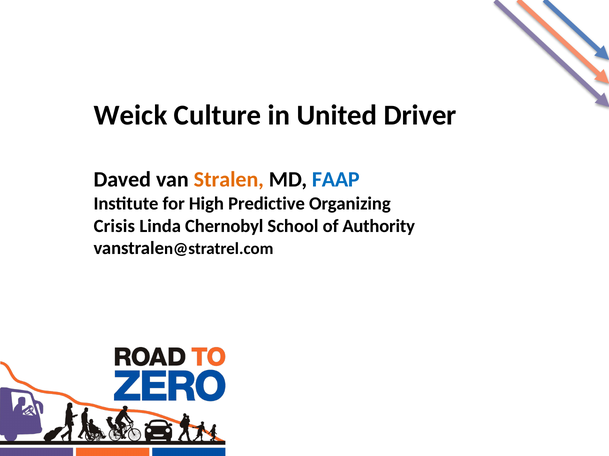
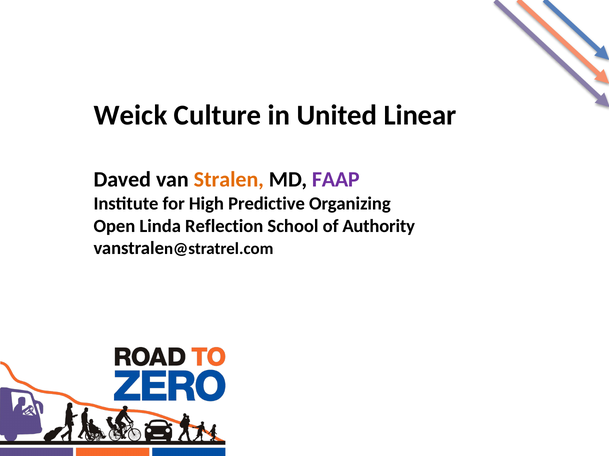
Driver: Driver -> Linear
FAAP colour: blue -> purple
Crisis: Crisis -> Open
Chernobyl: Chernobyl -> Reflection
